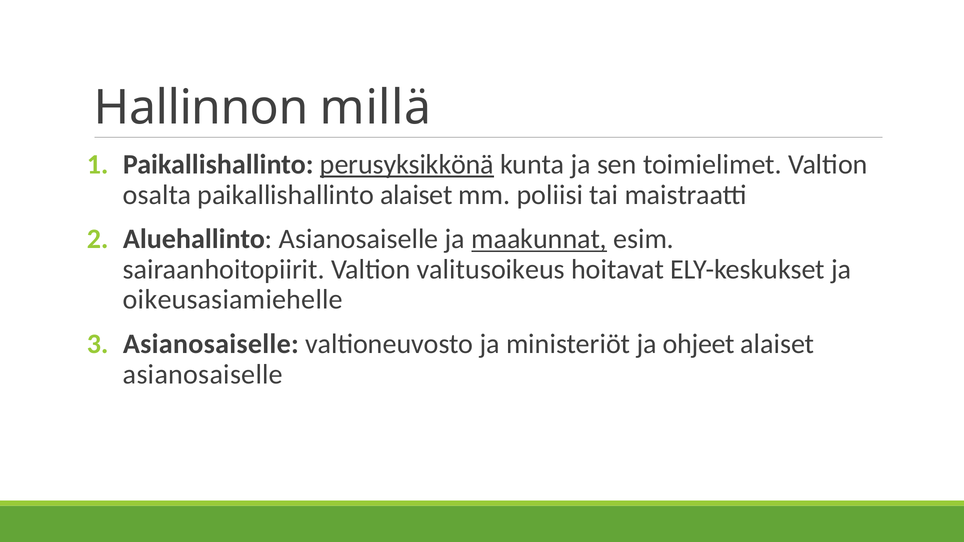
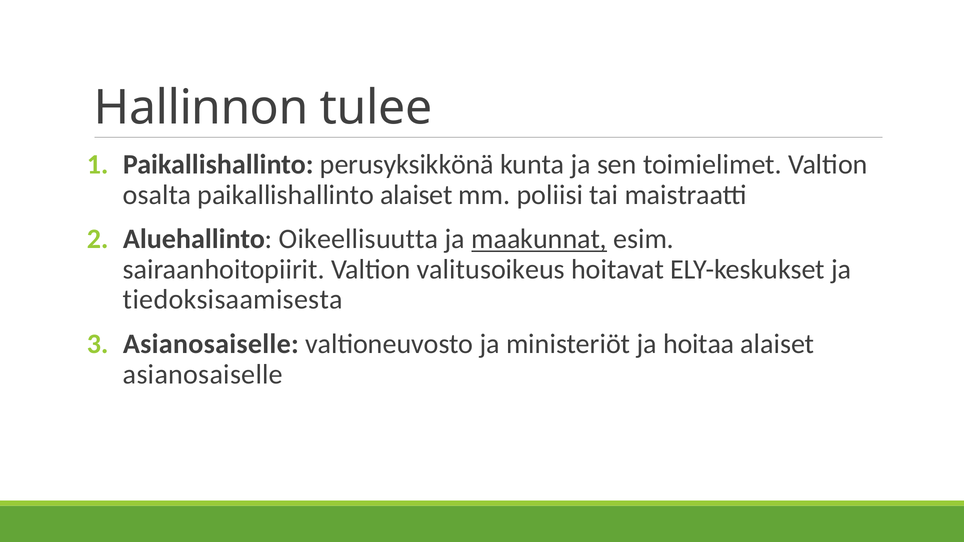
millä: millä -> tulee
perusyksikkönä underline: present -> none
Aluehallinto Asianosaiselle: Asianosaiselle -> Oikeellisuutta
oikeusasiamiehelle: oikeusasiamiehelle -> tiedoksisaamisesta
ohjeet: ohjeet -> hoitaa
